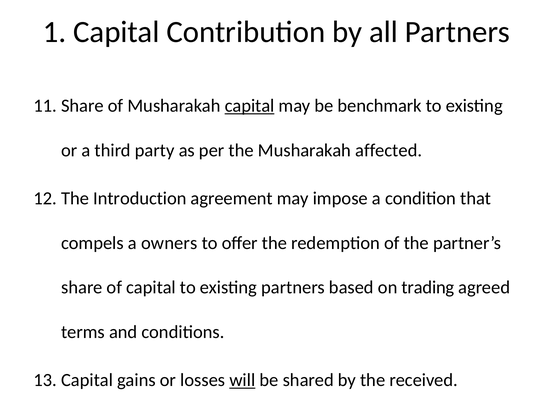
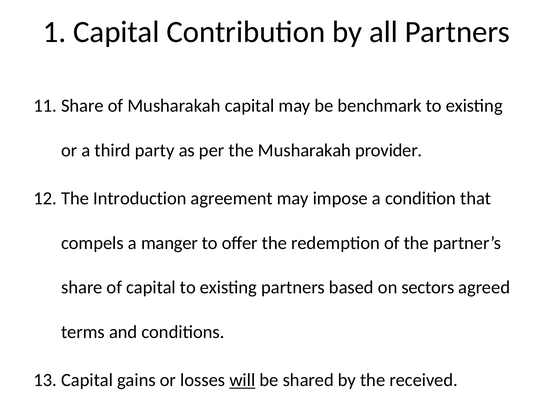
capital at (250, 106) underline: present -> none
affected: affected -> provider
owners: owners -> manger
trading: trading -> sectors
